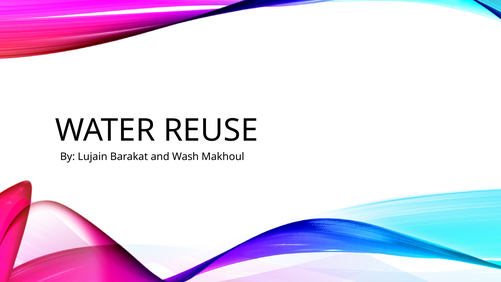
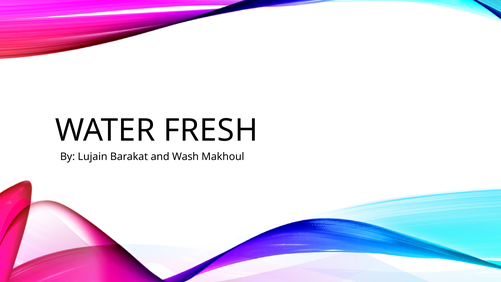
REUSE: REUSE -> FRESH
